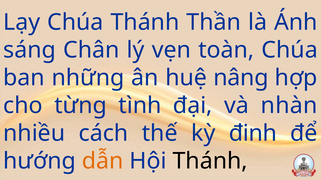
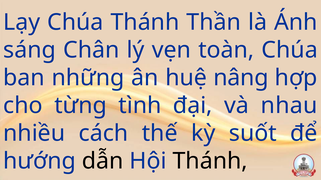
nhàn: nhàn -> nhau
đinh: đinh -> suốt
dẫn colour: orange -> black
